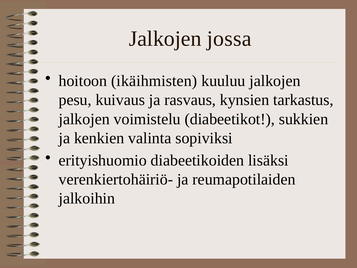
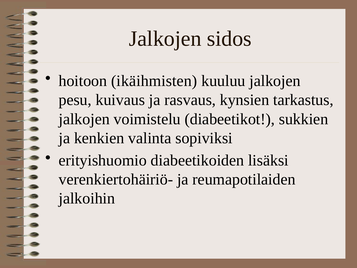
jossa: jossa -> sidos
